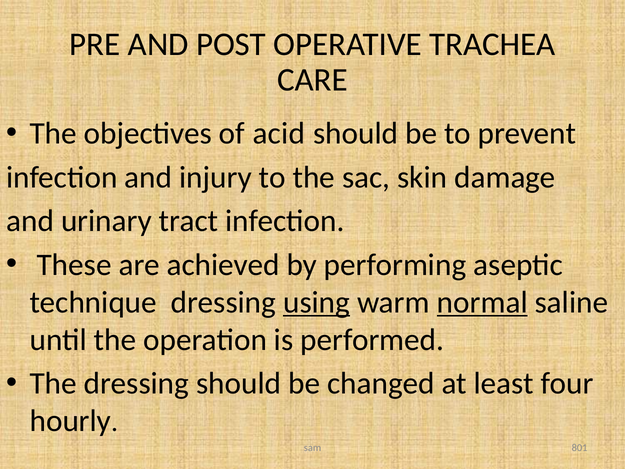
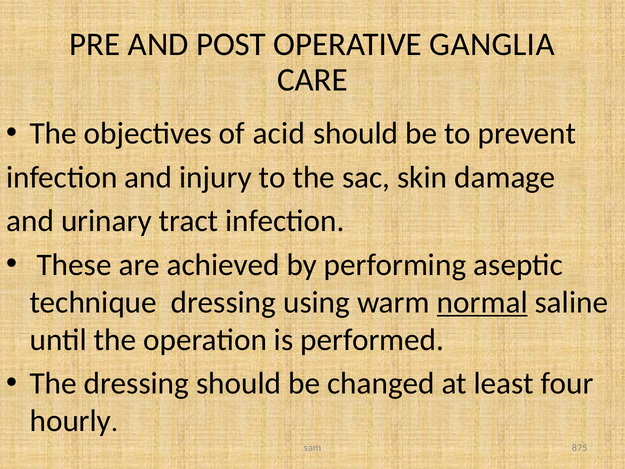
TRACHEA: TRACHEA -> GANGLIA
using underline: present -> none
801: 801 -> 875
